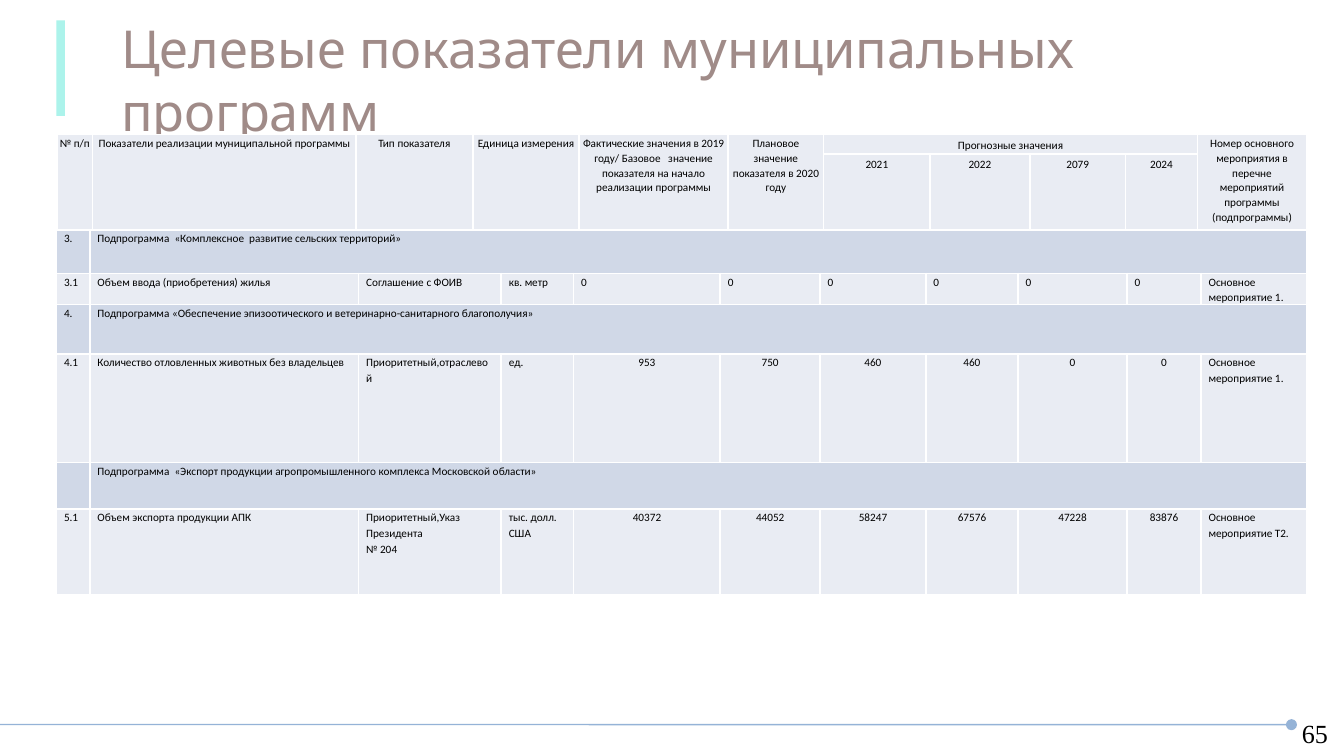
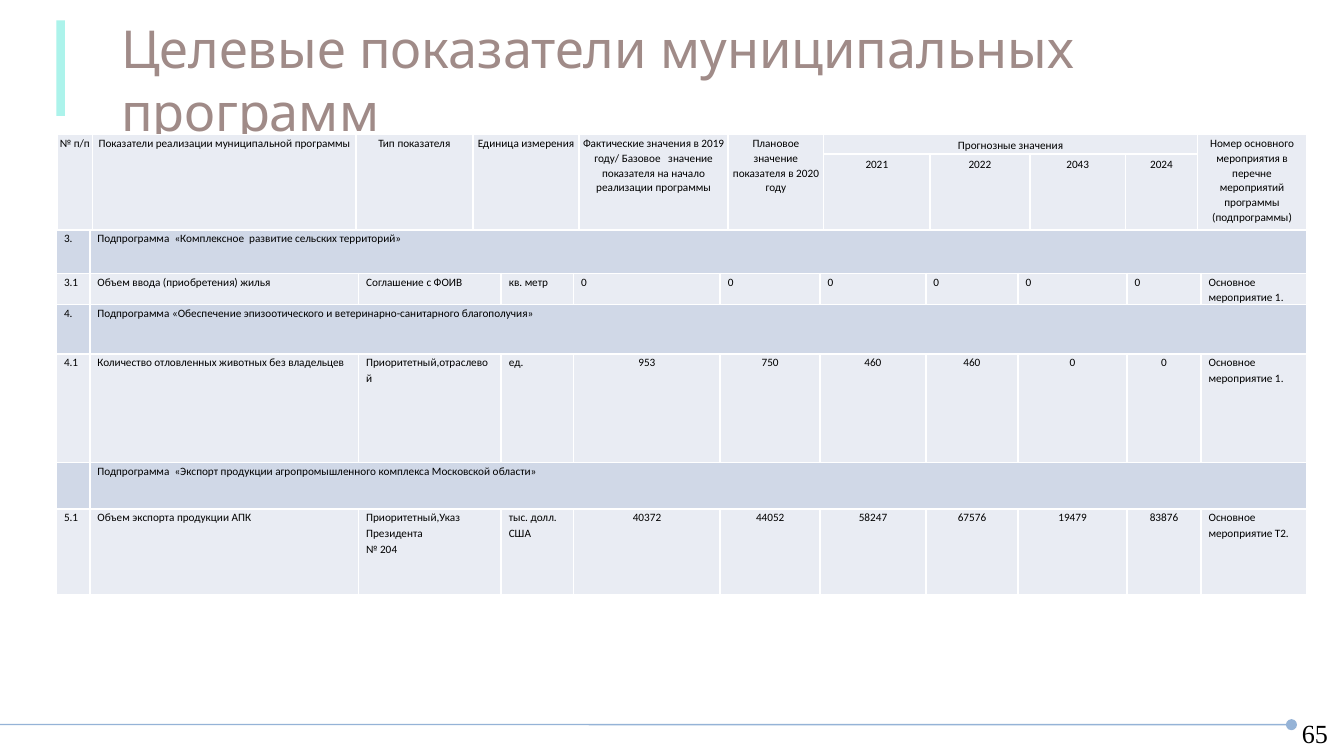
2079: 2079 -> 2043
47228: 47228 -> 19479
